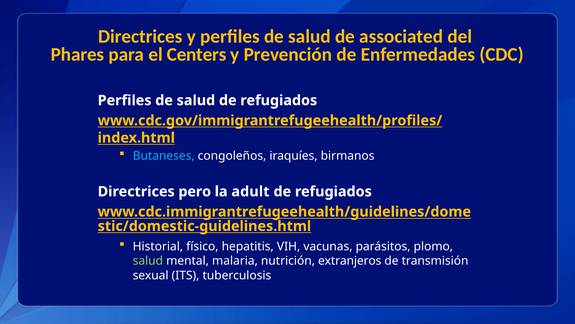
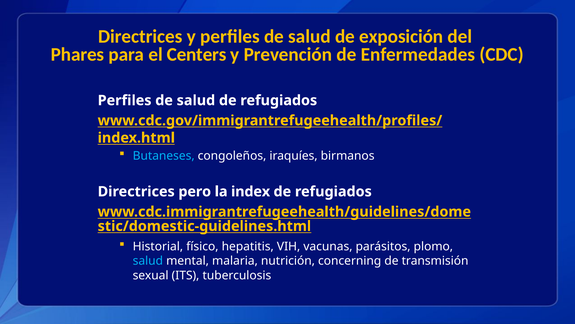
associated: associated -> exposición
adult: adult -> index
salud at (148, 261) colour: light green -> light blue
extranjeros: extranjeros -> concerning
